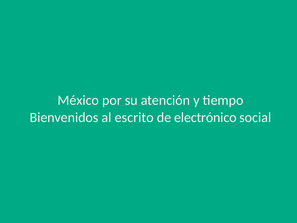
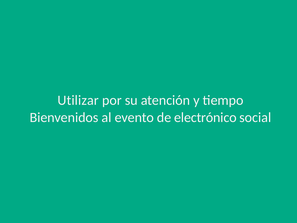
México: México -> Utilizar
escrito: escrito -> evento
